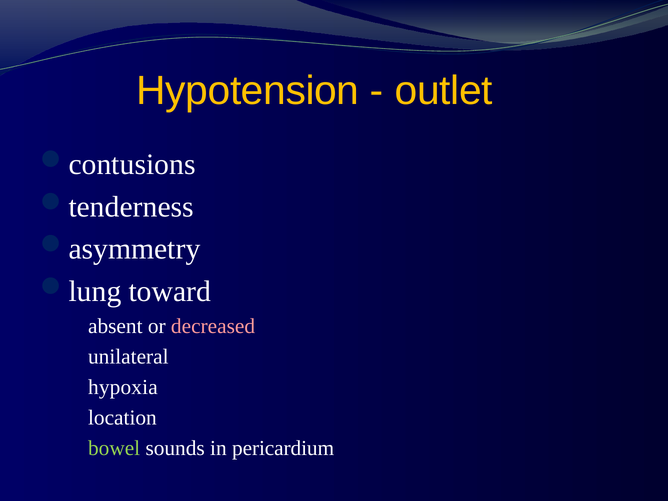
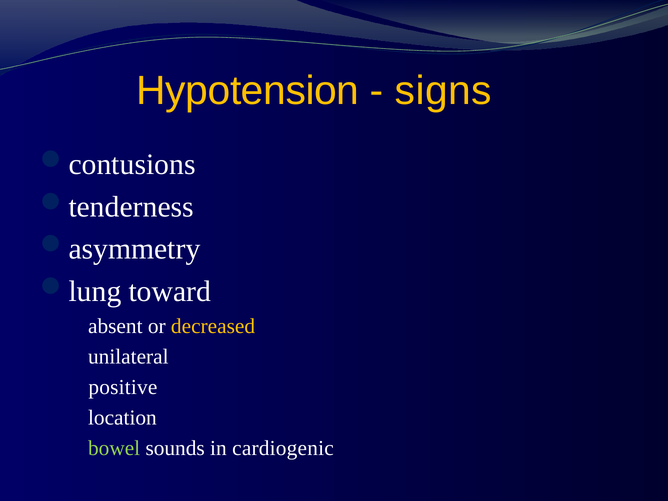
outlet: outlet -> signs
decreased colour: pink -> yellow
hypoxia: hypoxia -> positive
pericardium: pericardium -> cardiogenic
